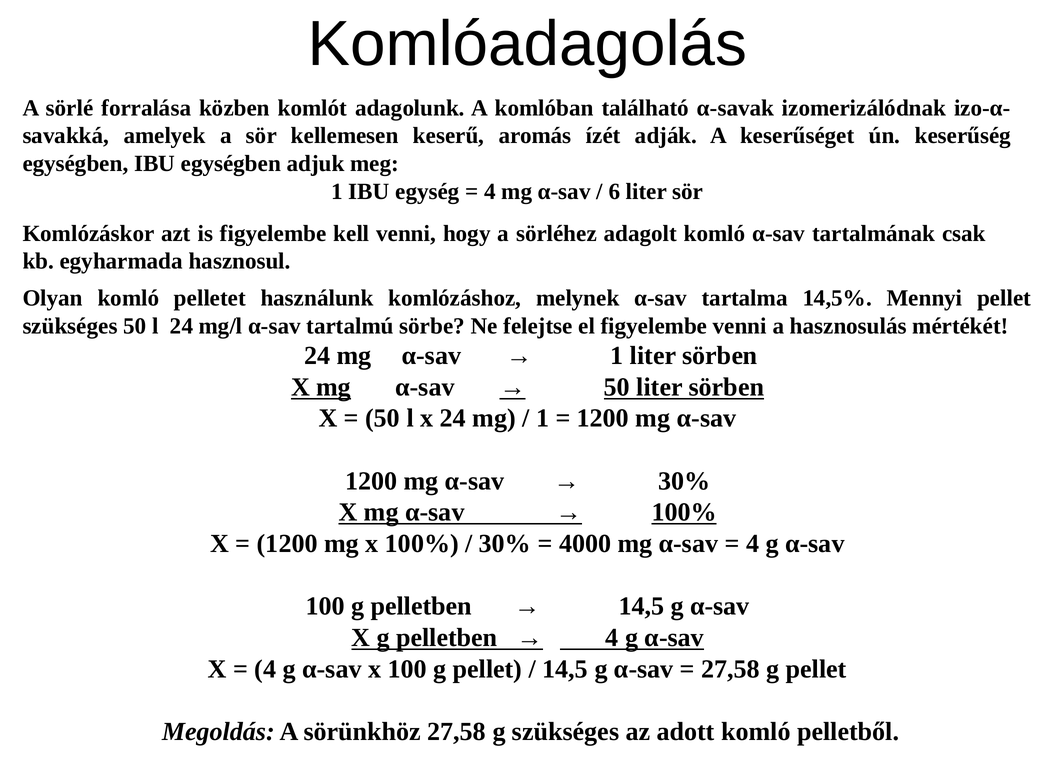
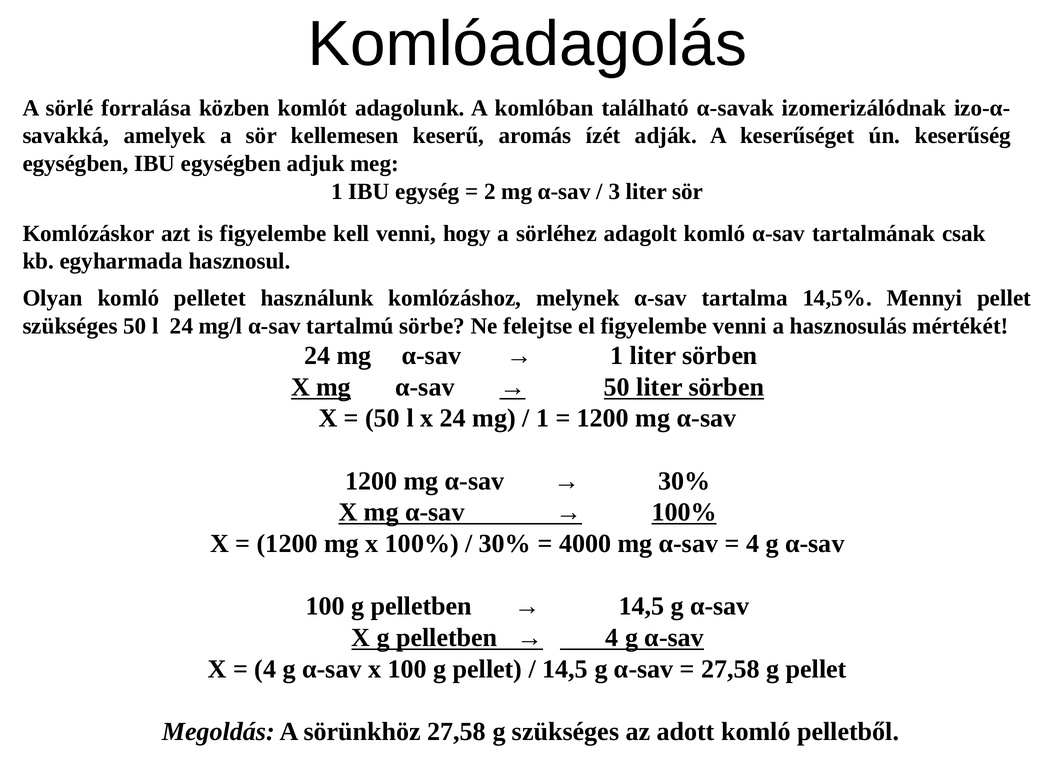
4 at (490, 191): 4 -> 2
6: 6 -> 3
